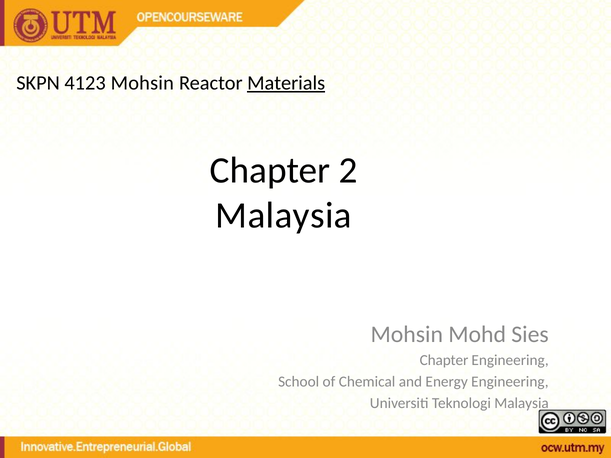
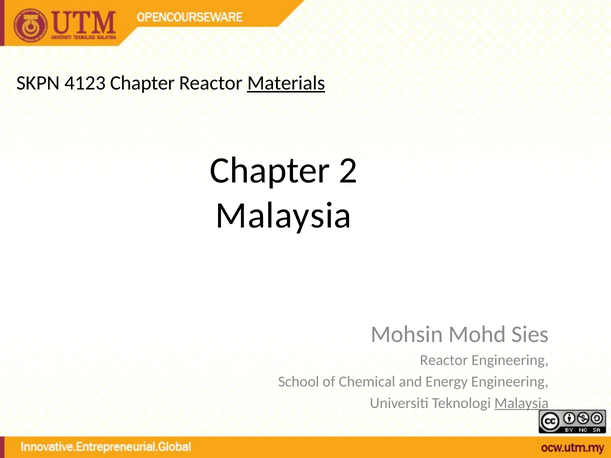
4123 Mohsin: Mohsin -> Chapter
Chapter at (444, 361): Chapter -> Reactor
Malaysia at (522, 403) underline: none -> present
